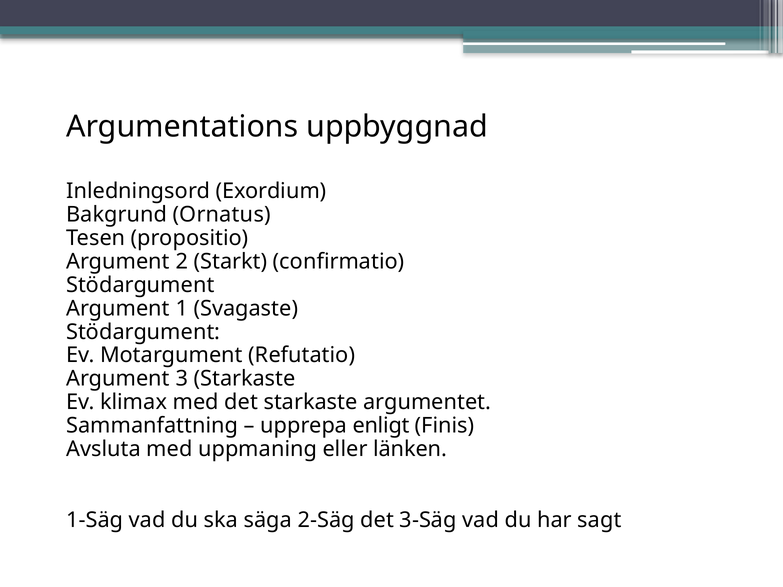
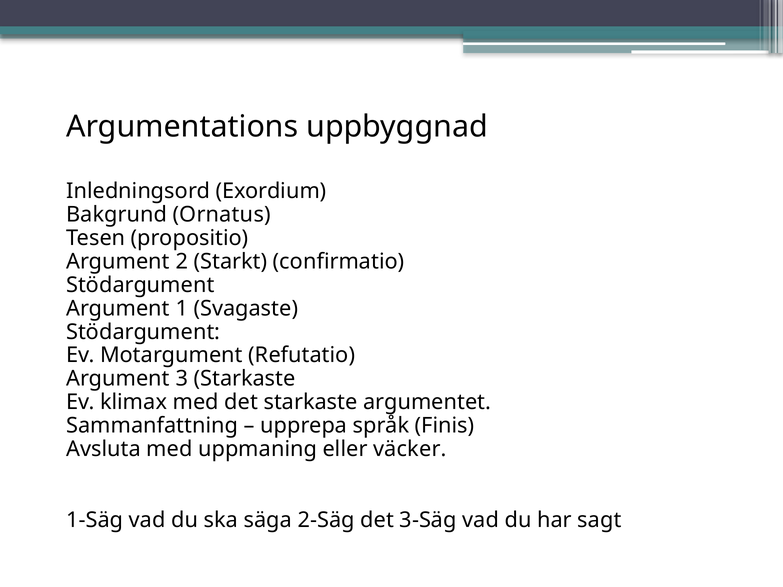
enligt: enligt -> språk
länken: länken -> väcker
